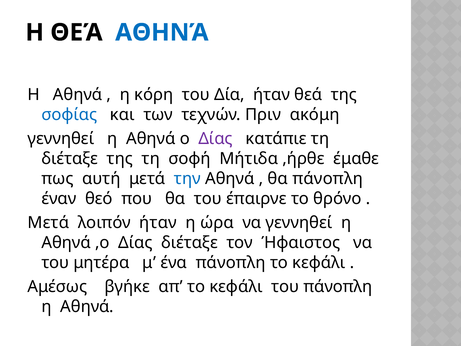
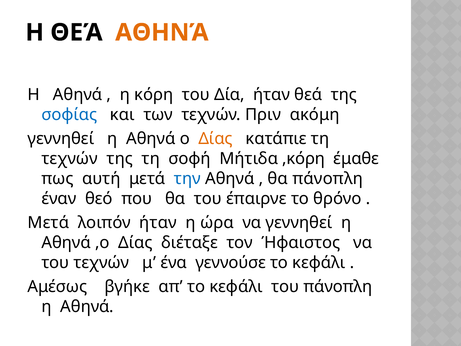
ΑΘΗΝΆ at (162, 32) colour: blue -> orange
Δίας at (216, 138) colour: purple -> orange
διέταξε at (70, 159): διέταξε -> τεχνών
,ήρθε: ,ήρθε -> ,κόρη
του μητέρα: μητέρα -> τεχνών
ένα πάνοπλη: πάνοπλη -> γεννούσε
